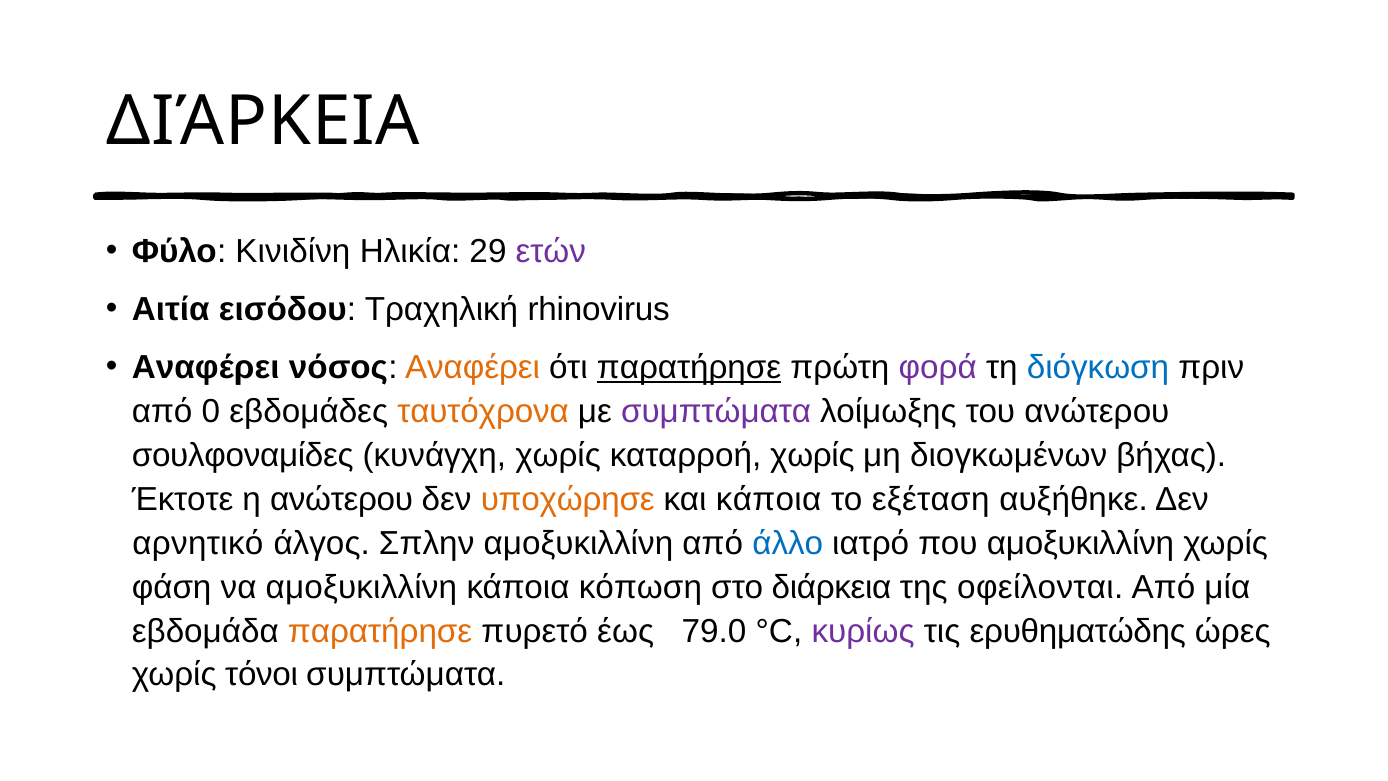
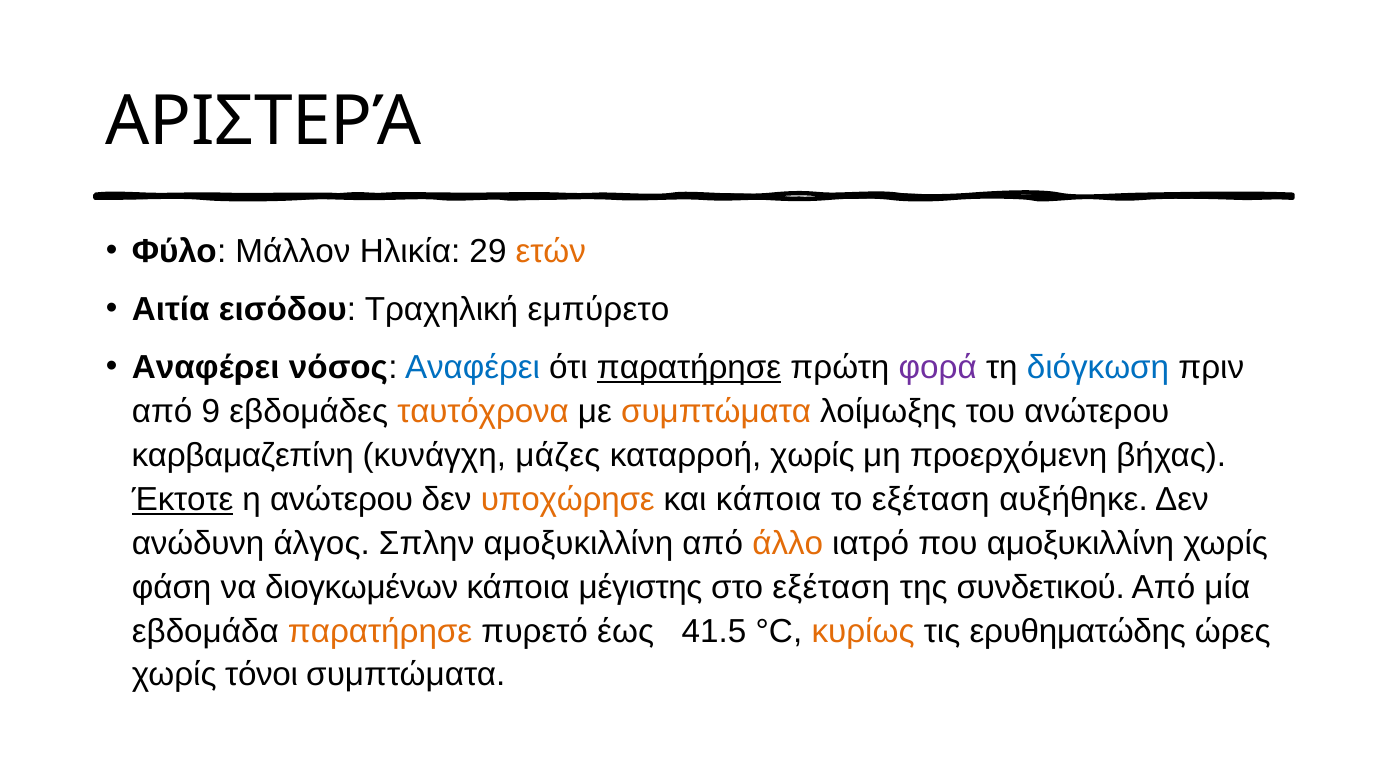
ΔΙΆΡΚΕΙΑ at (263, 122): ΔΙΆΡΚΕΙΑ -> ΑΡΙΣΤΕΡΆ
Κινιδίνη: Κινιδίνη -> Μάλλον
ετών colour: purple -> orange
rhinovirus: rhinovirus -> εμπύρετο
Αναφέρει at (473, 368) colour: orange -> blue
0: 0 -> 9
συμπτώματα at (716, 412) colour: purple -> orange
σουλφοναμίδες: σουλφοναμίδες -> καρβαμαζεπίνη
κυνάγχη χωρίς: χωρίς -> μάζες
διογκωμένων: διογκωμένων -> προερχόμενη
Έκτοτε underline: none -> present
αρνητικό: αρνητικό -> ανώδυνη
άλλο colour: blue -> orange
να αμοξυκιλλίνη: αμοξυκιλλίνη -> διογκωμένων
κόπωση: κόπωση -> μέγιστης
στο διάρκεια: διάρκεια -> εξέταση
οφείλονται: οφείλονται -> συνδετικού
79.0: 79.0 -> 41.5
κυρίως colour: purple -> orange
